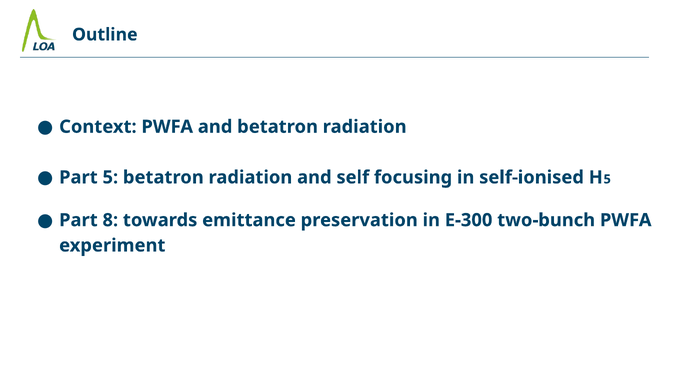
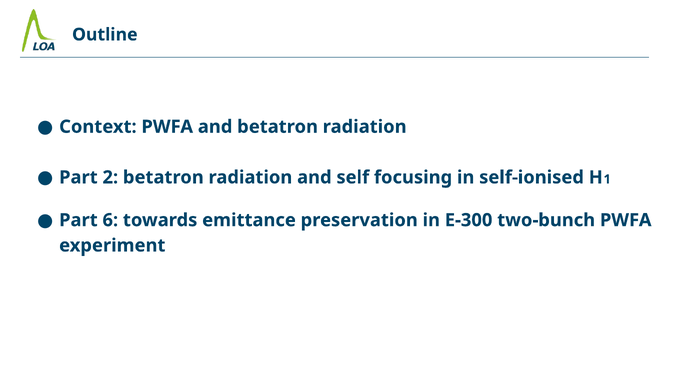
Part 5: 5 -> 2
5 at (607, 179): 5 -> 1
8: 8 -> 6
